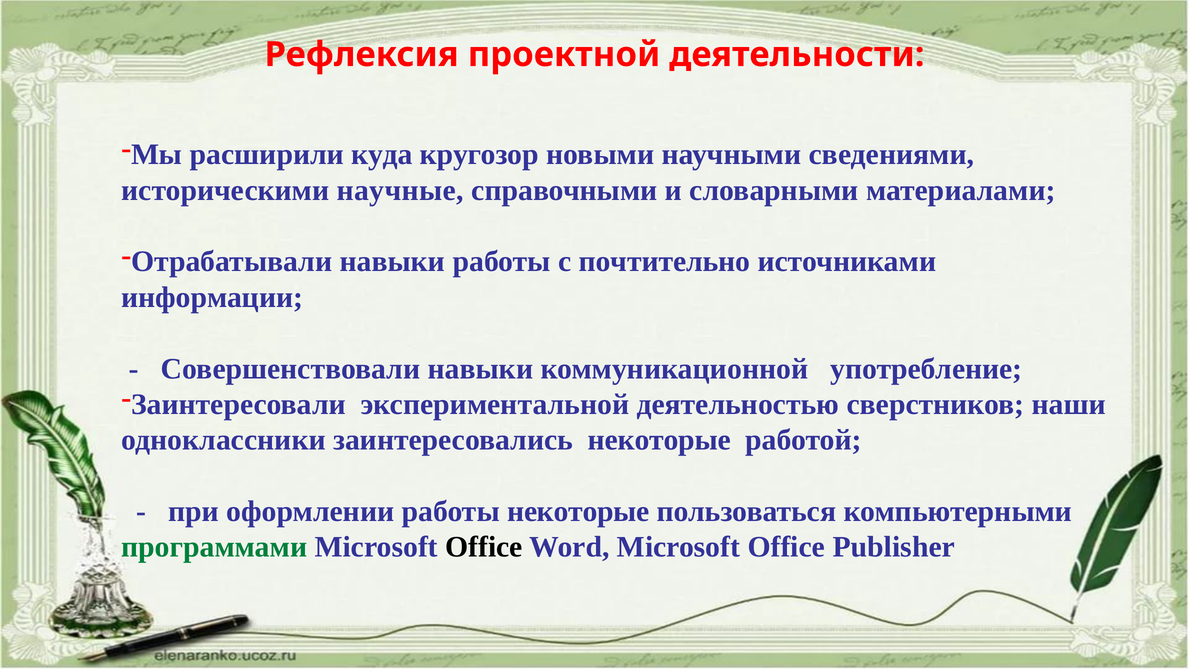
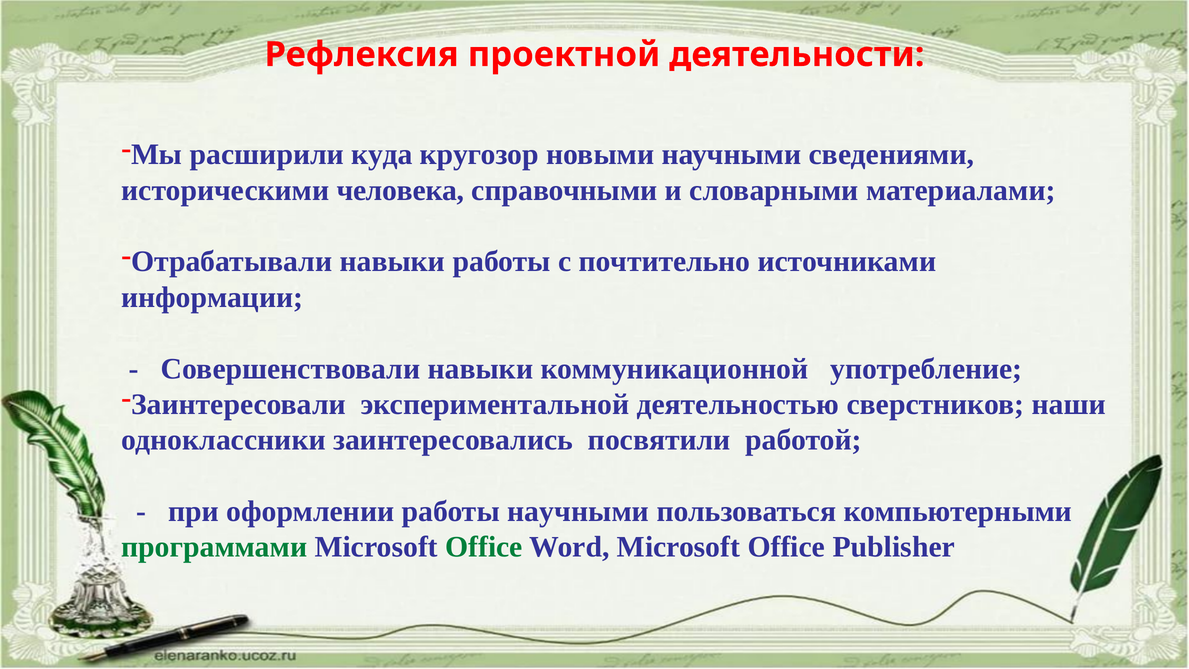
научные: научные -> человека
заинтересовались некоторые: некоторые -> посвятили
работы некоторые: некоторые -> научными
Office at (484, 547) colour: black -> green
